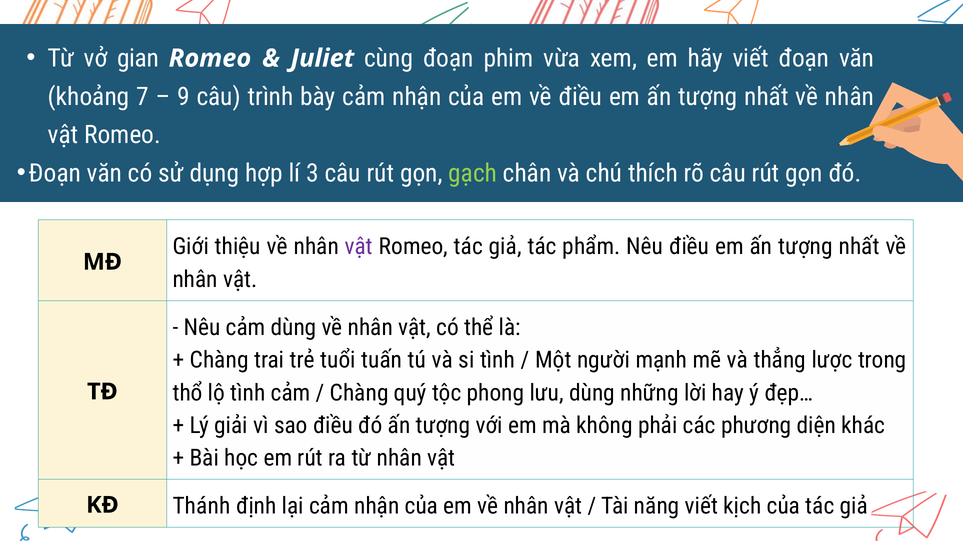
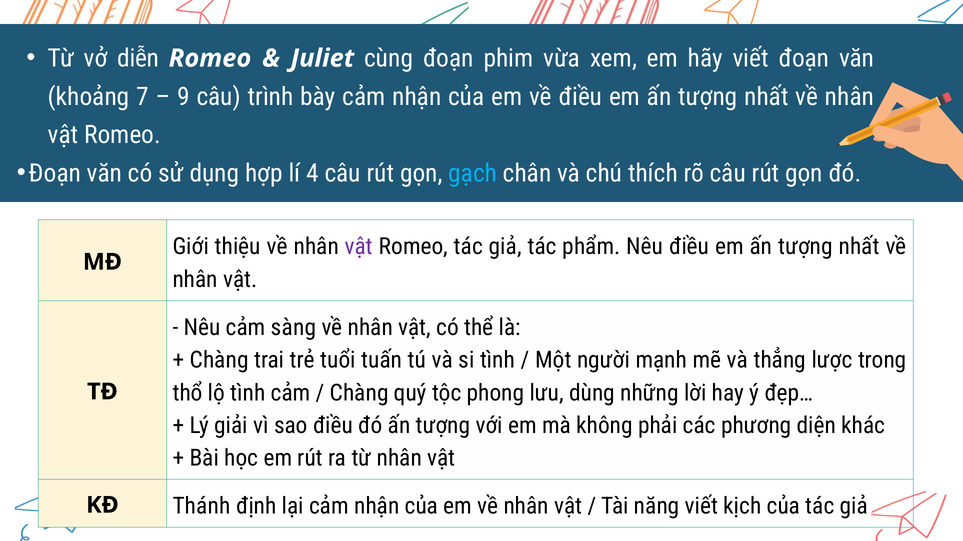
gian: gian -> diễn
3: 3 -> 4
gạch colour: light green -> light blue
cảm dùng: dùng -> sàng
